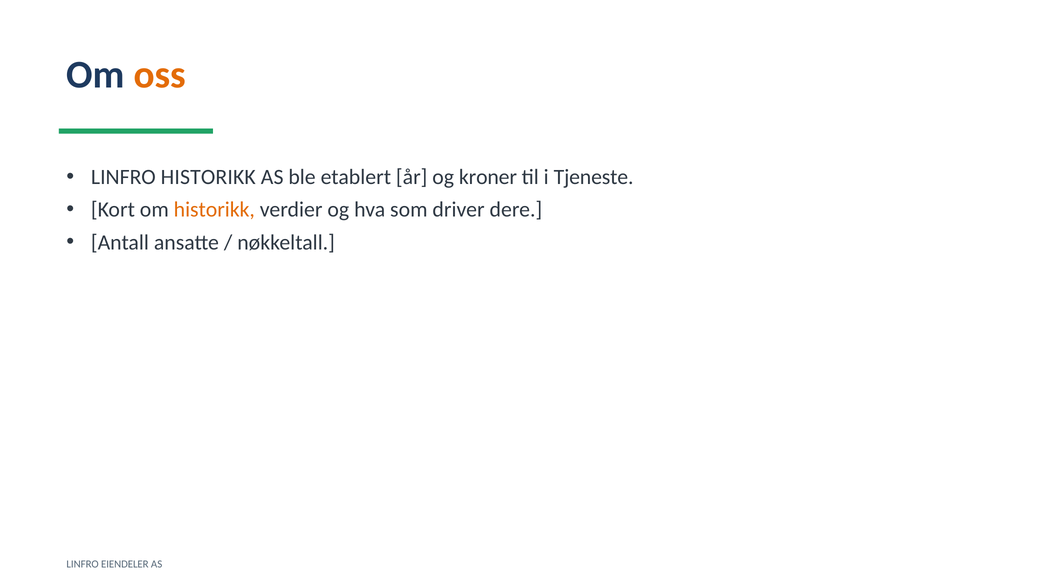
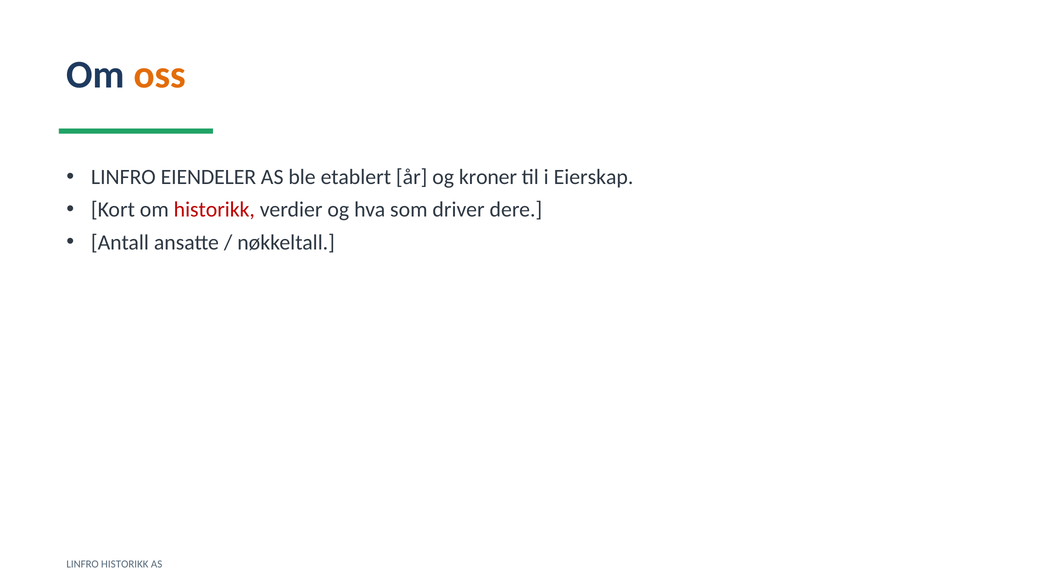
LINFRO HISTORIKK: HISTORIKK -> EIENDELER
Tjeneste: Tjeneste -> Eierskap
historikk at (214, 210) colour: orange -> red
LINFRO EIENDELER: EIENDELER -> HISTORIKK
